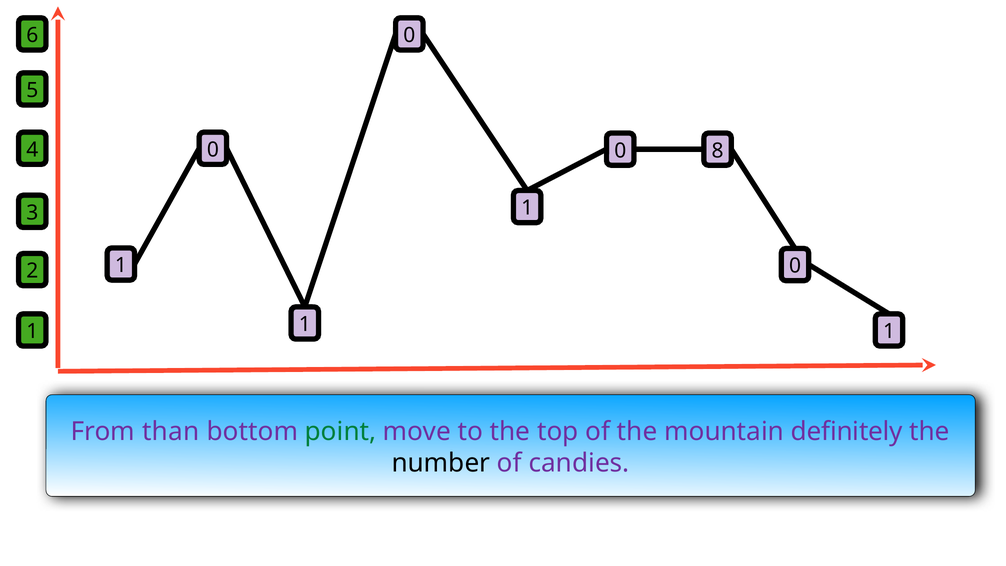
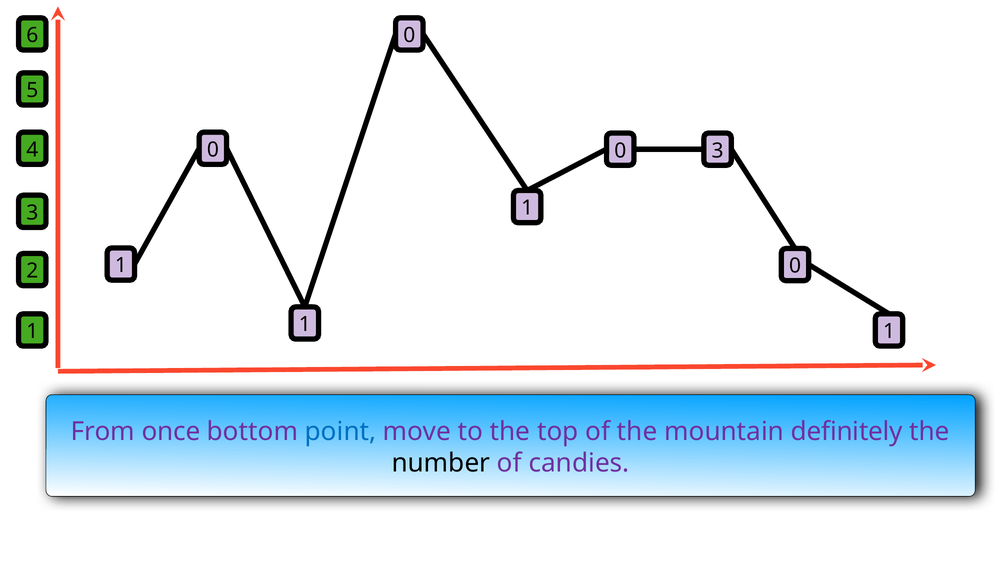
0 8: 8 -> 3
than: than -> once
point colour: green -> blue
